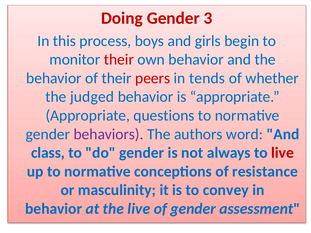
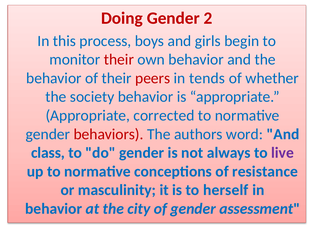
3: 3 -> 2
judged: judged -> society
questions: questions -> corrected
behaviors colour: purple -> red
live at (283, 153) colour: red -> purple
convey: convey -> herself
the live: live -> city
